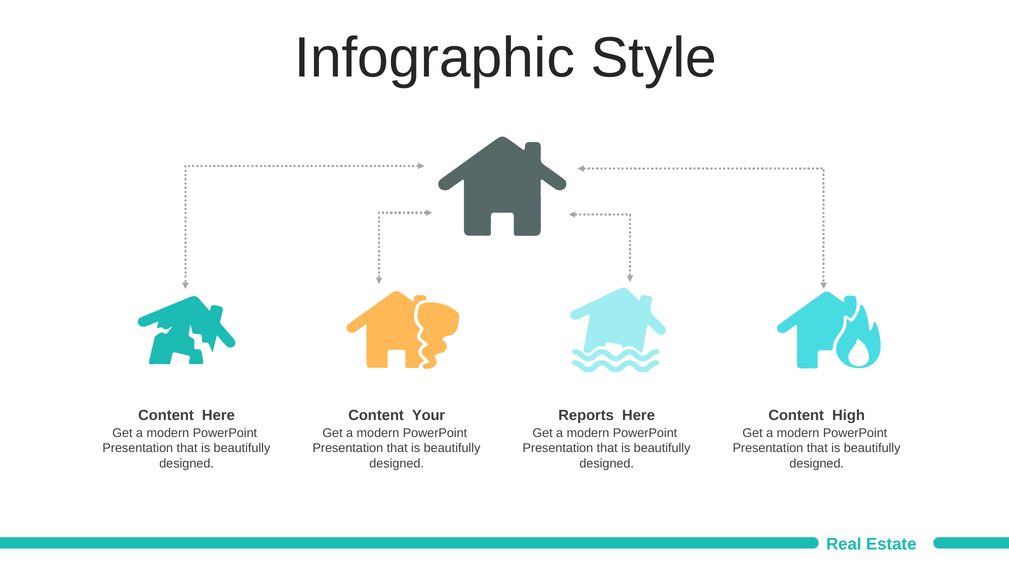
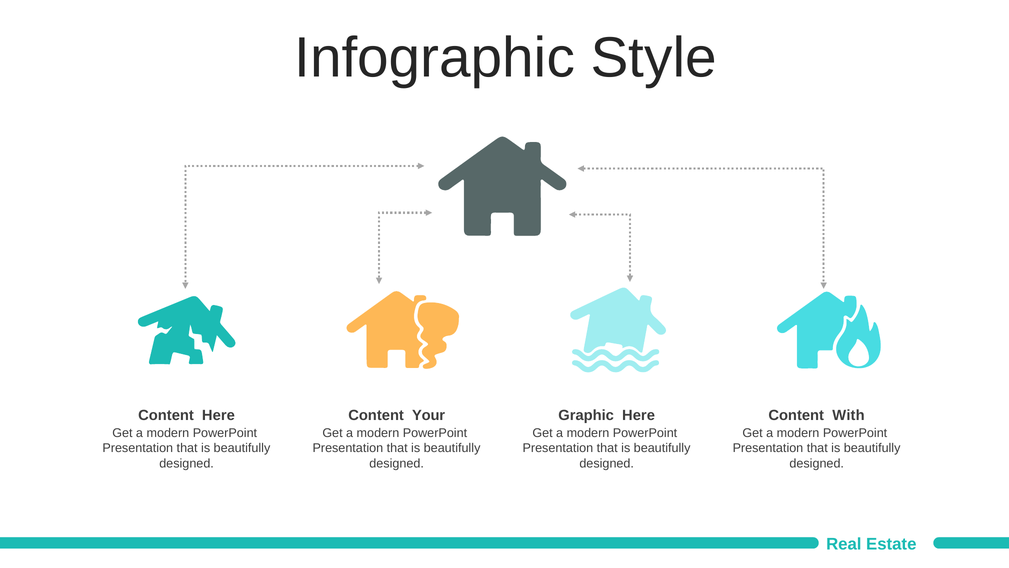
Reports: Reports -> Graphic
High: High -> With
